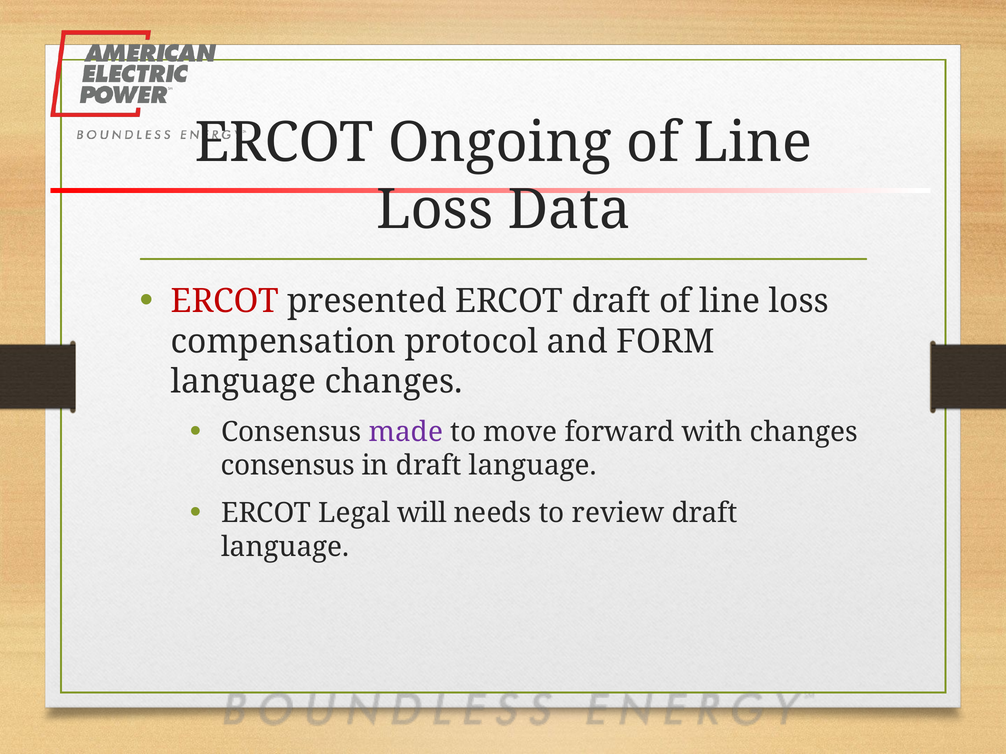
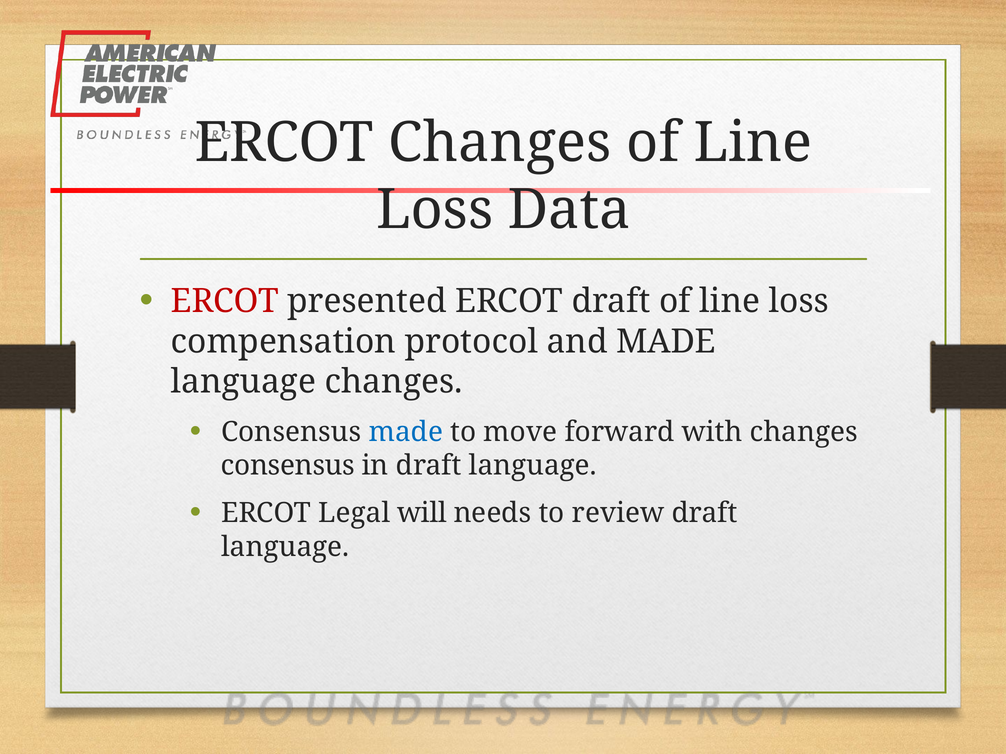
ERCOT Ongoing: Ongoing -> Changes
and FORM: FORM -> MADE
made at (406, 432) colour: purple -> blue
